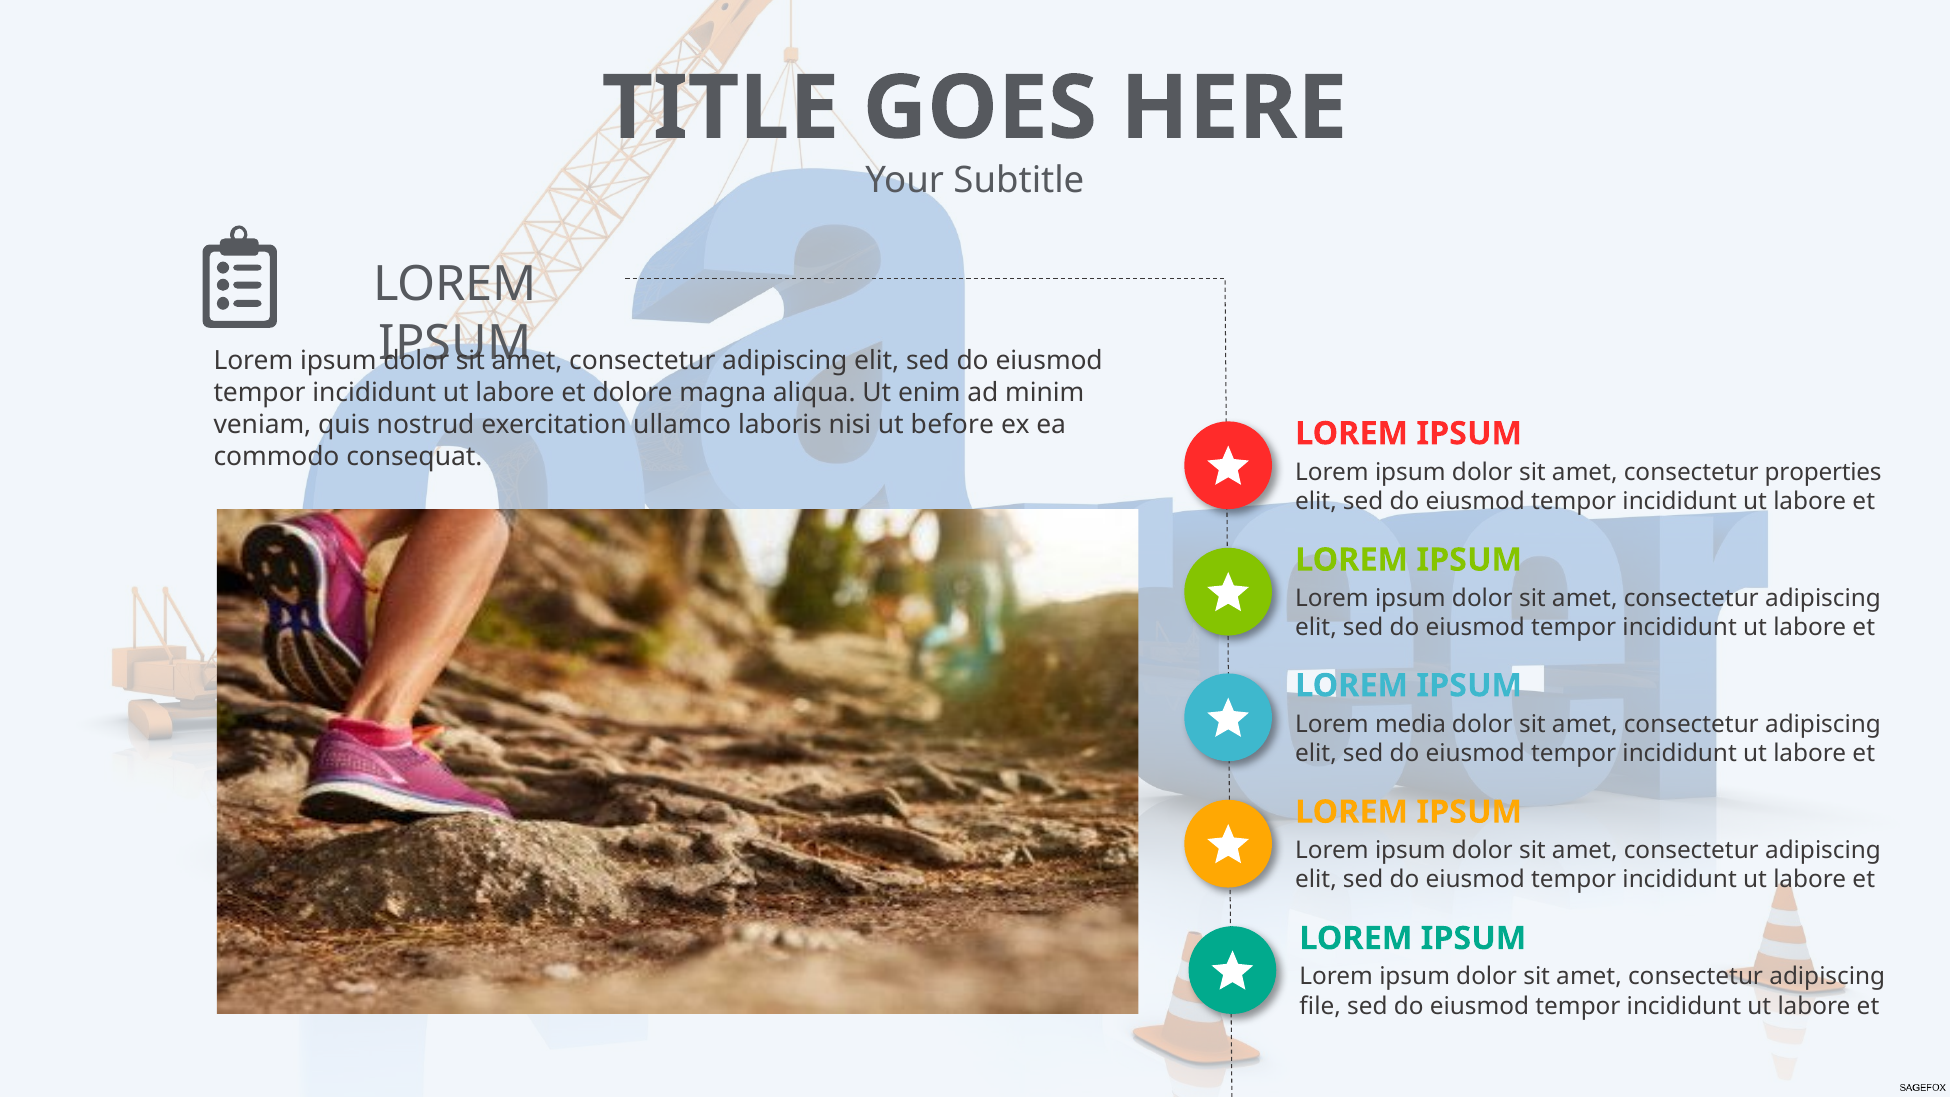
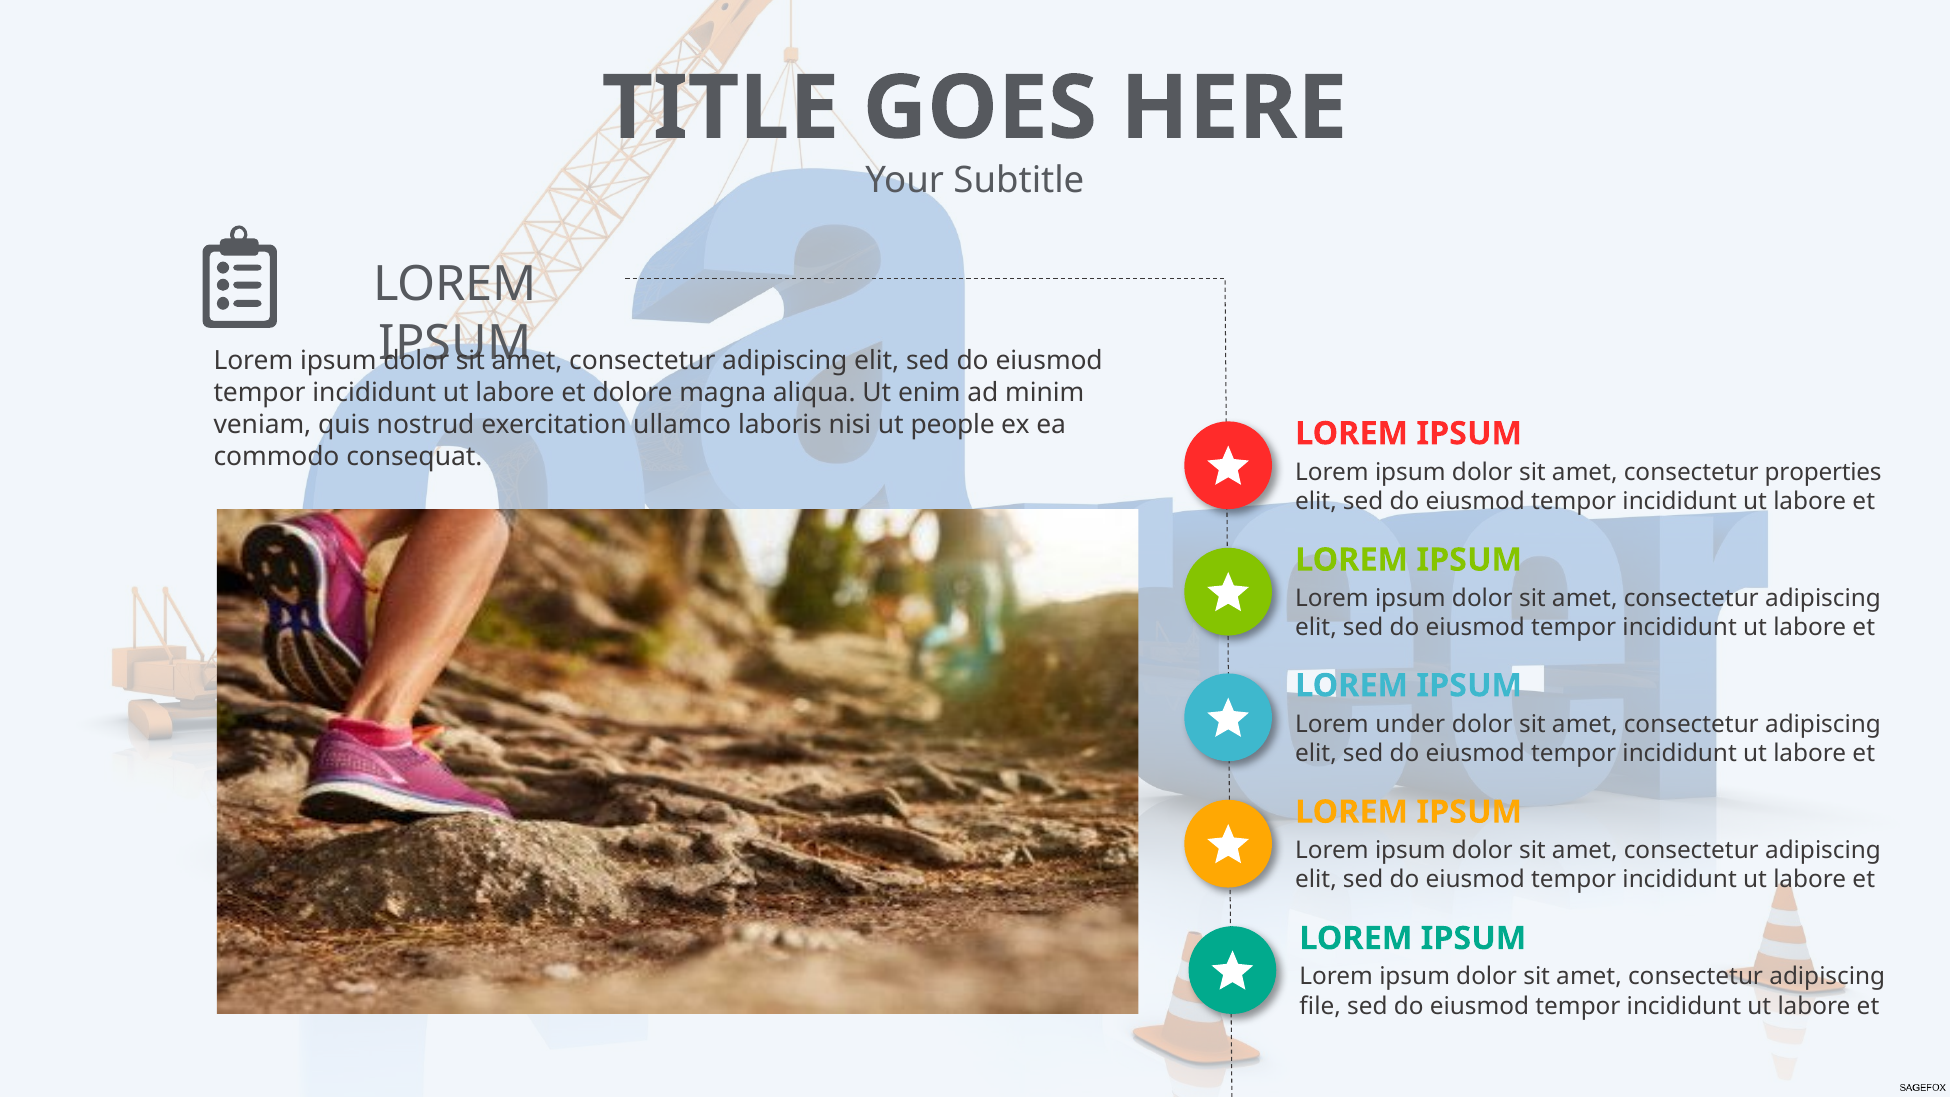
before: before -> people
media: media -> under
